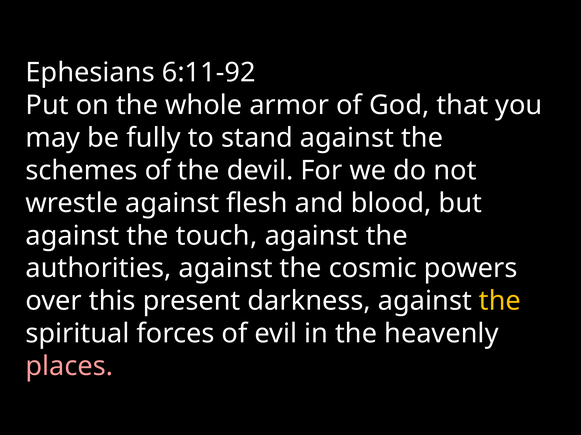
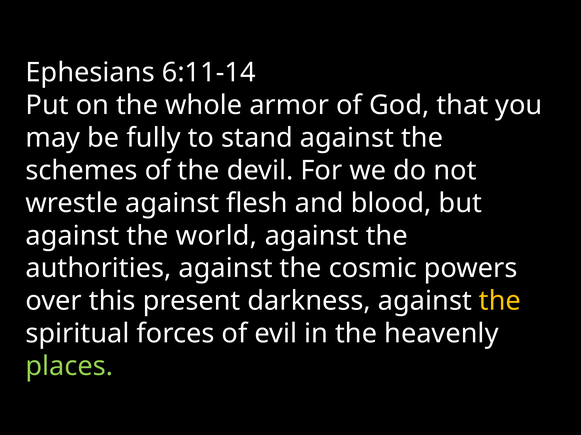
6:11-92: 6:11-92 -> 6:11-14
touch: touch -> world
places colour: pink -> light green
